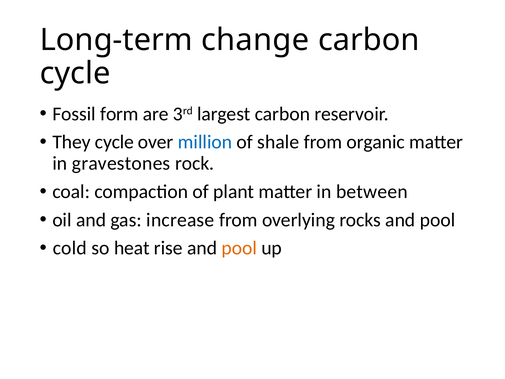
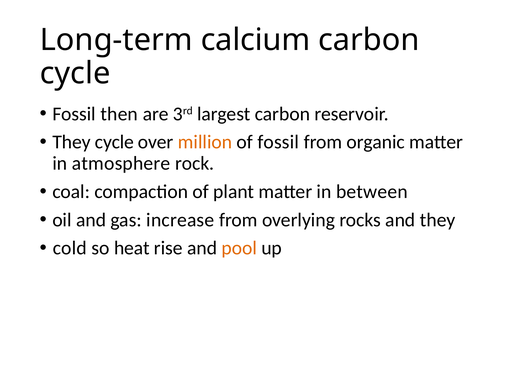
change: change -> calcium
form: form -> then
million colour: blue -> orange
of shale: shale -> fossil
gravestones: gravestones -> atmosphere
rocks and pool: pool -> they
